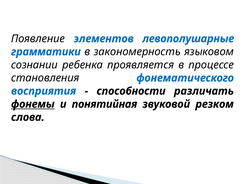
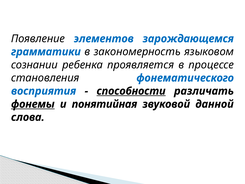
левополушарные: левополушарные -> зарождающемся
способности underline: none -> present
резком: резком -> данной
